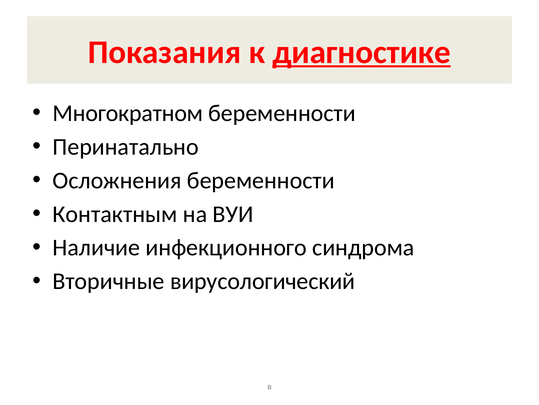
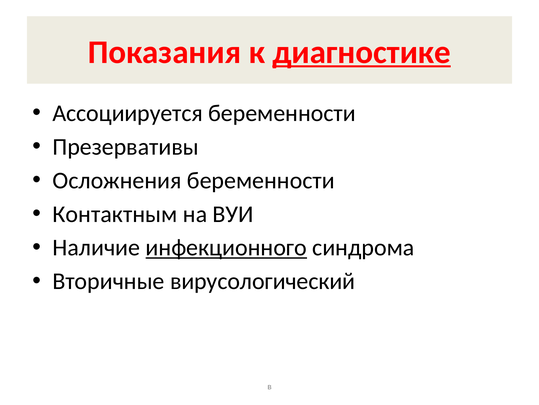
Многократном: Многократном -> Ассоциируется
Перинатально: Перинатально -> Презервативы
инфекционного underline: none -> present
